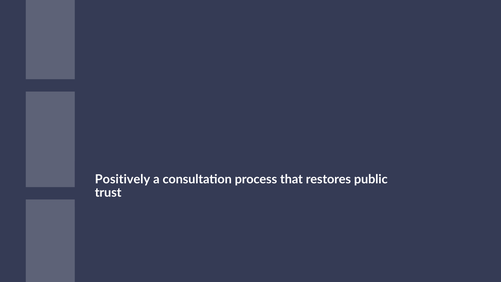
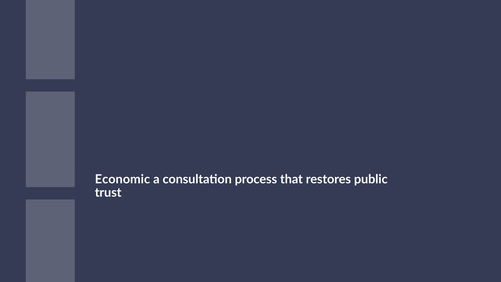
Positively: Positively -> Economic
